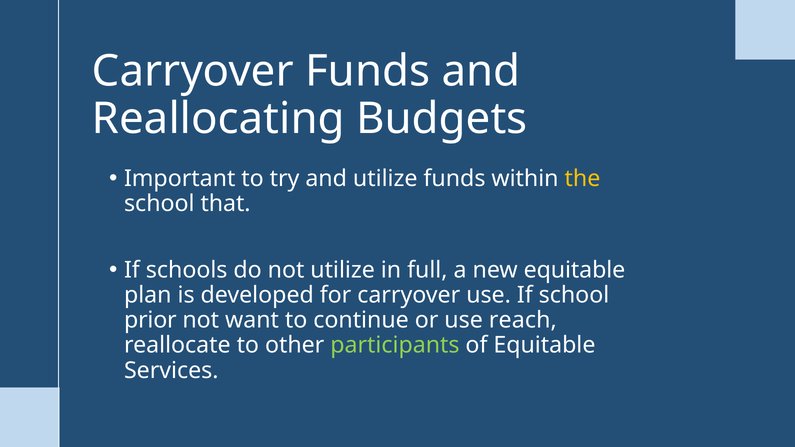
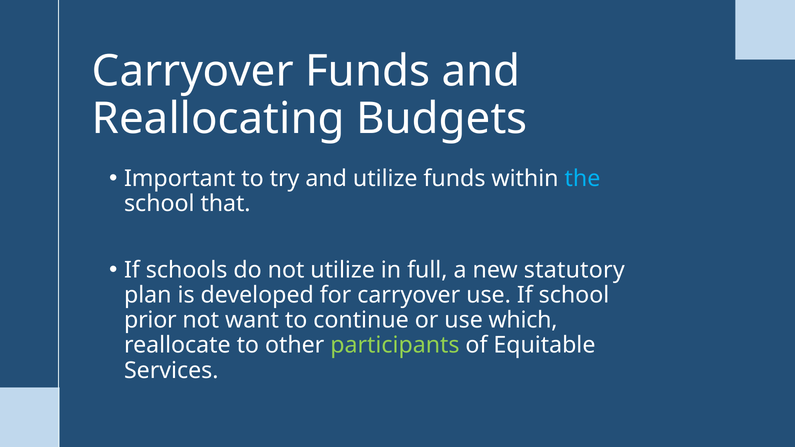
the colour: yellow -> light blue
new equitable: equitable -> statutory
reach: reach -> which
